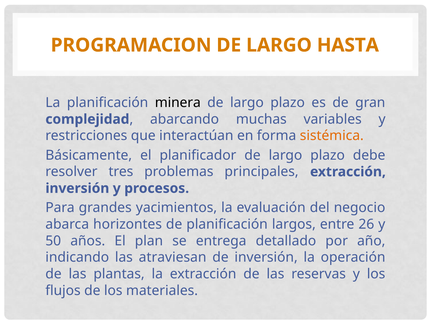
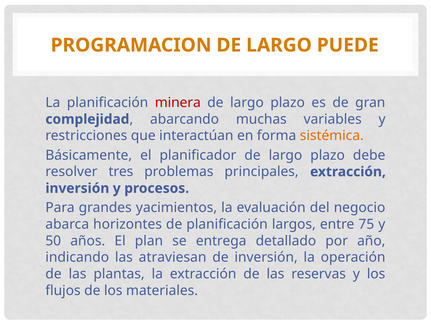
HASTA: HASTA -> PUEDE
minera colour: black -> red
26: 26 -> 75
